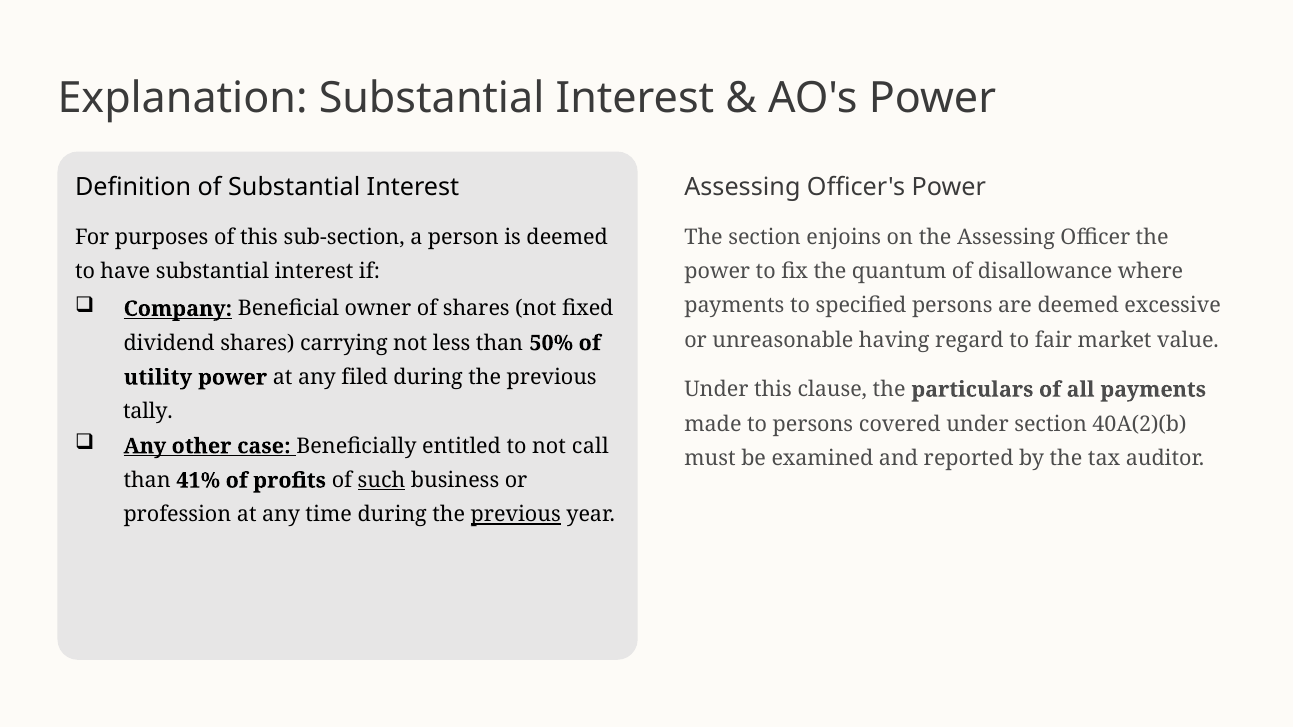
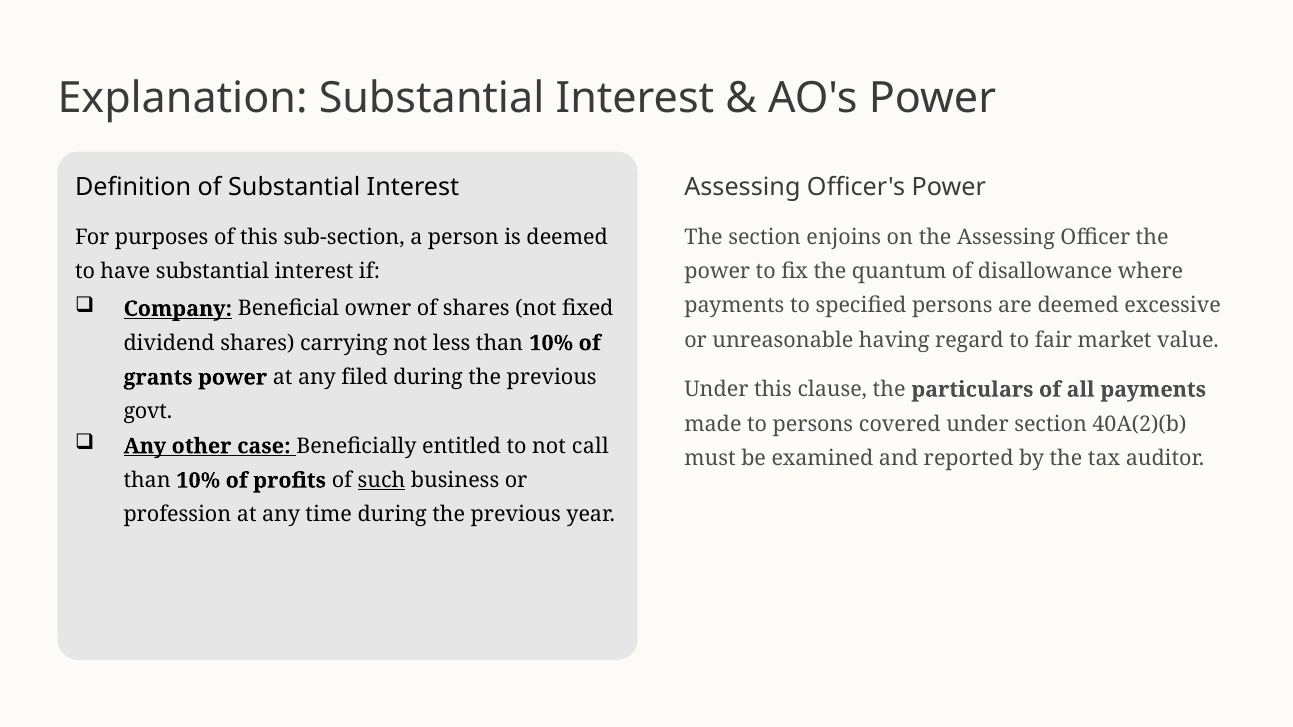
less than 50%: 50% -> 10%
utility: utility -> grants
tally: tally -> govt
41% at (198, 481): 41% -> 10%
previous at (516, 515) underline: present -> none
